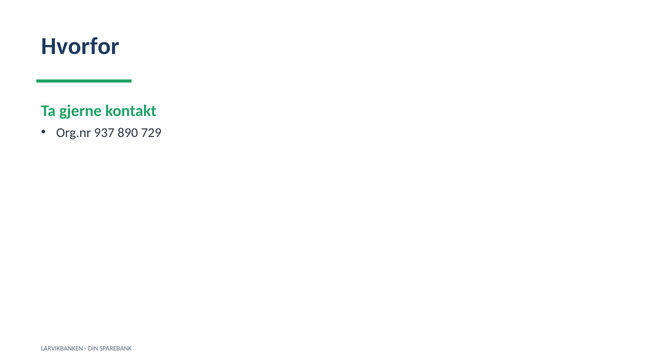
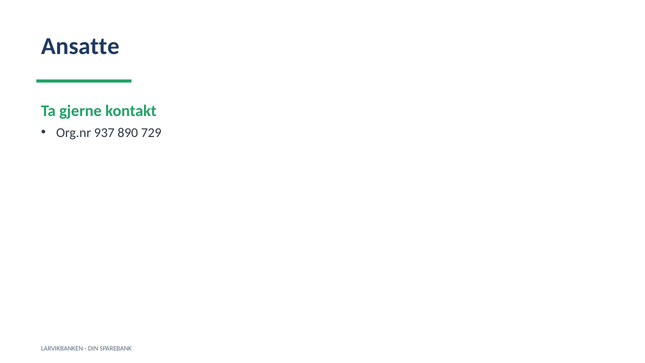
Hvorfor: Hvorfor -> Ansatte
